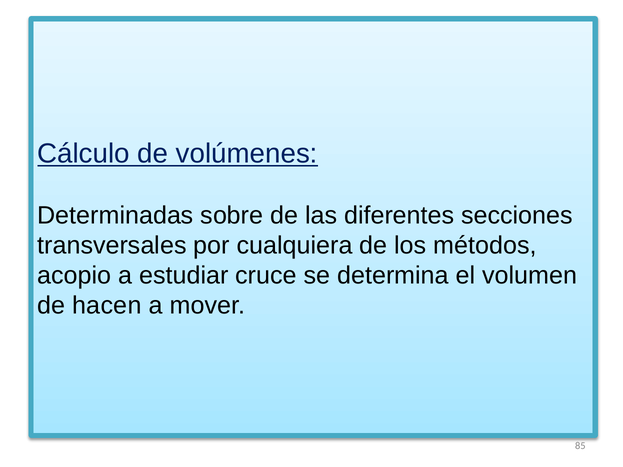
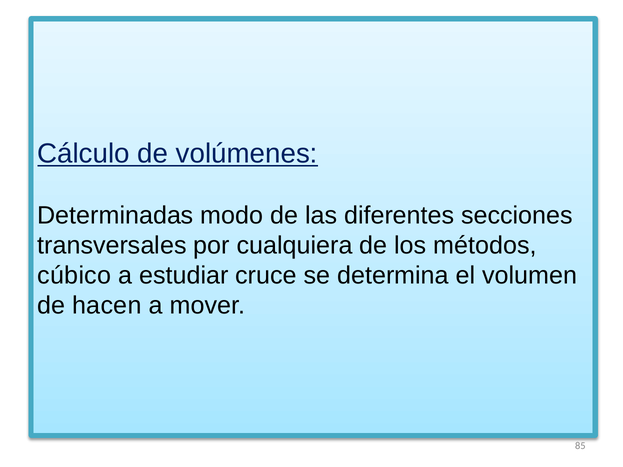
sobre: sobre -> modo
acopio: acopio -> cúbico
